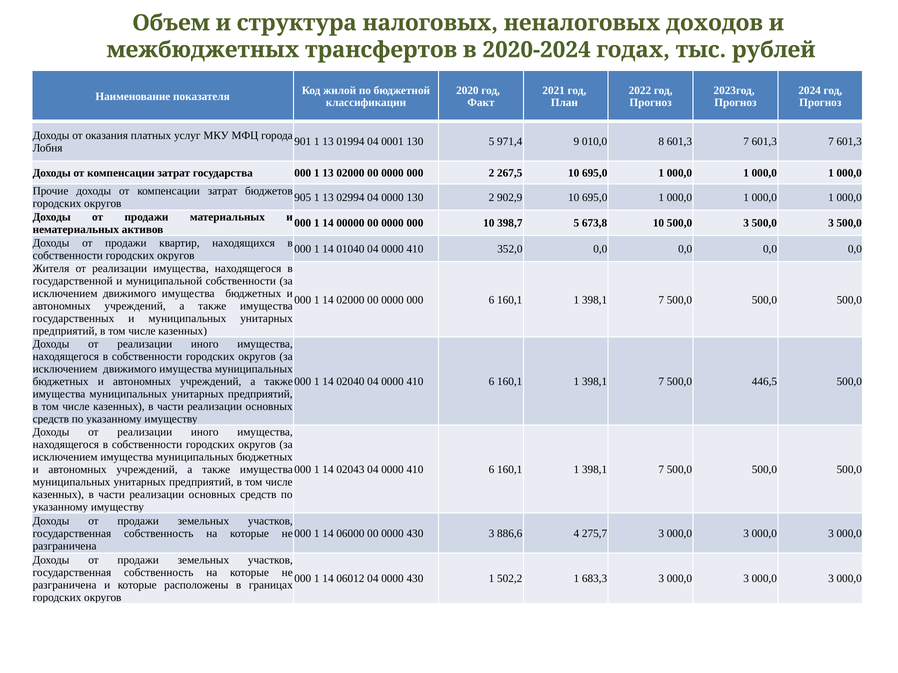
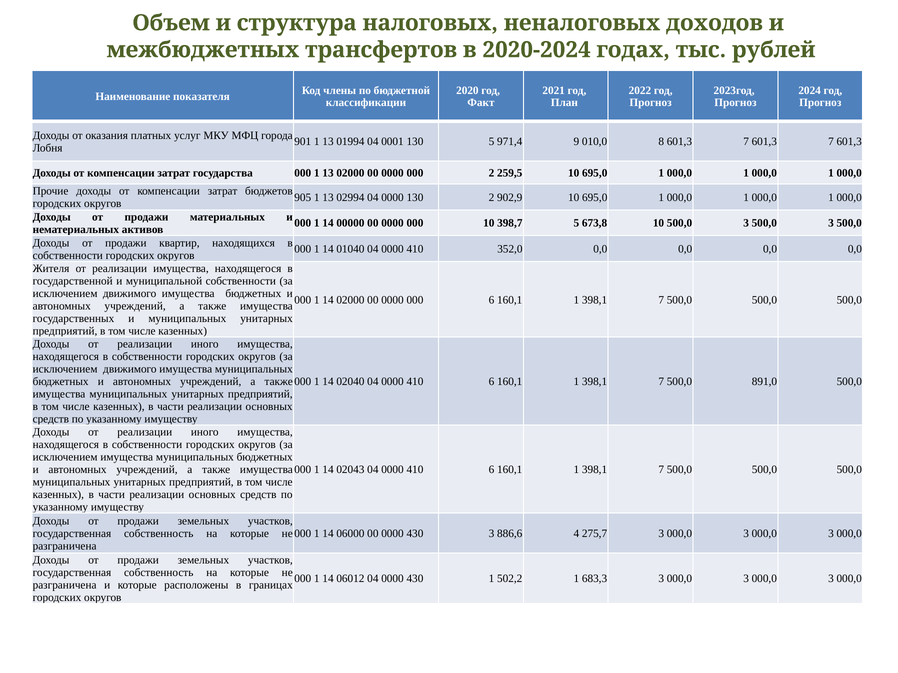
жилой: жилой -> члены
267,5: 267,5 -> 259,5
446,5: 446,5 -> 891,0
